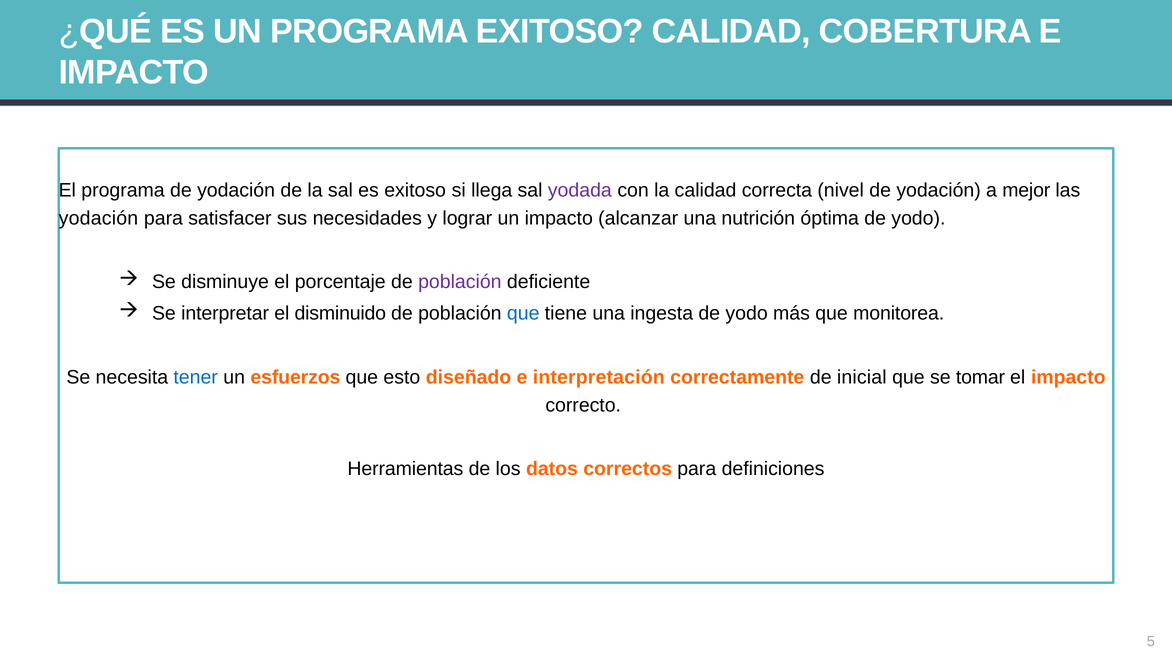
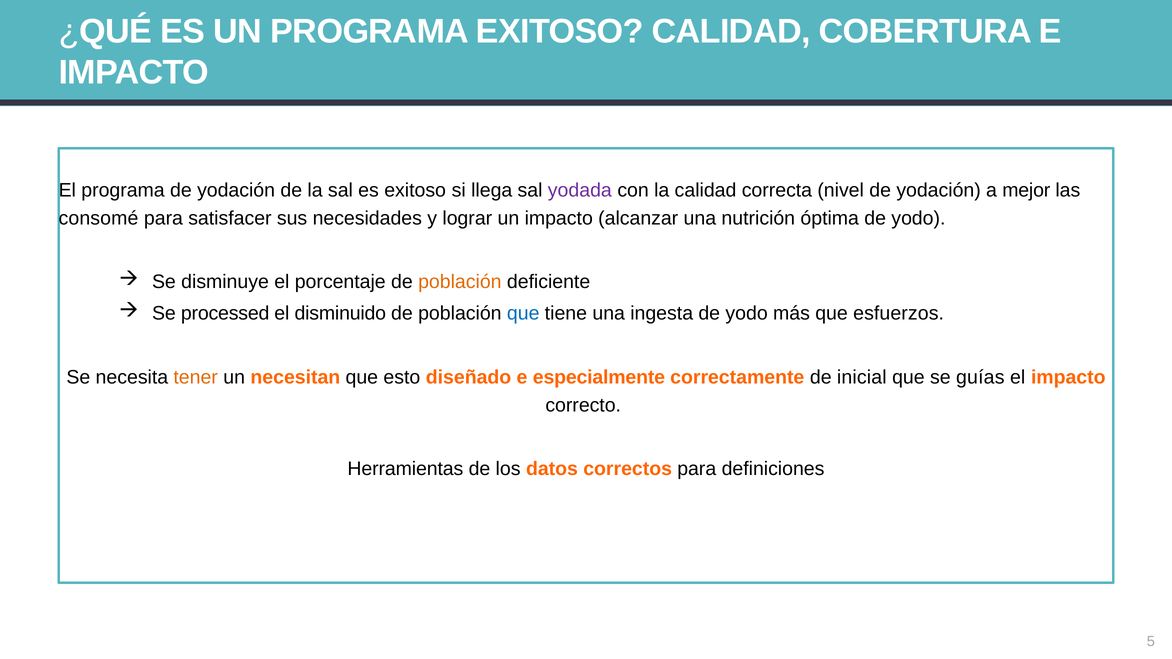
yodación at (98, 218): yodación -> consomé
población at (460, 282) colour: purple -> orange
interpretar: interpretar -> processed
monitorea: monitorea -> esfuerzos
tener colour: blue -> orange
esfuerzos: esfuerzos -> necesitan
interpretación: interpretación -> especialmente
tomar: tomar -> guías
